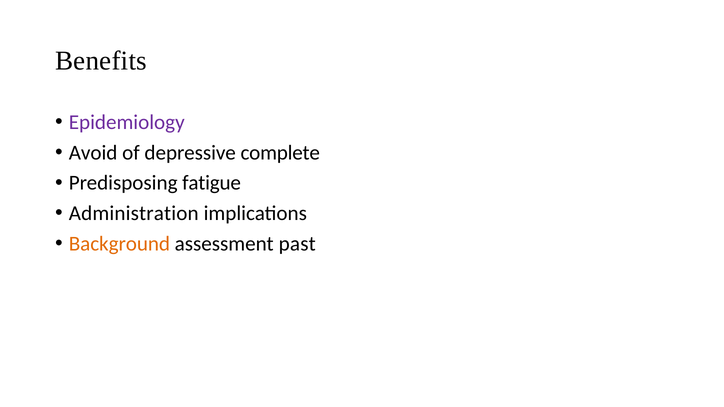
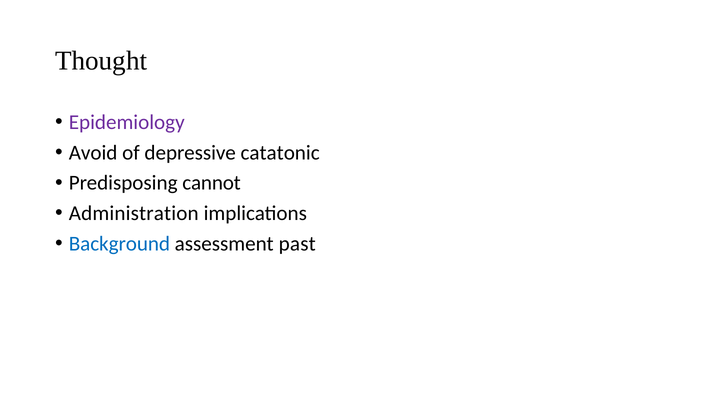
Benefits: Benefits -> Thought
complete: complete -> catatonic
fatigue: fatigue -> cannot
Background colour: orange -> blue
